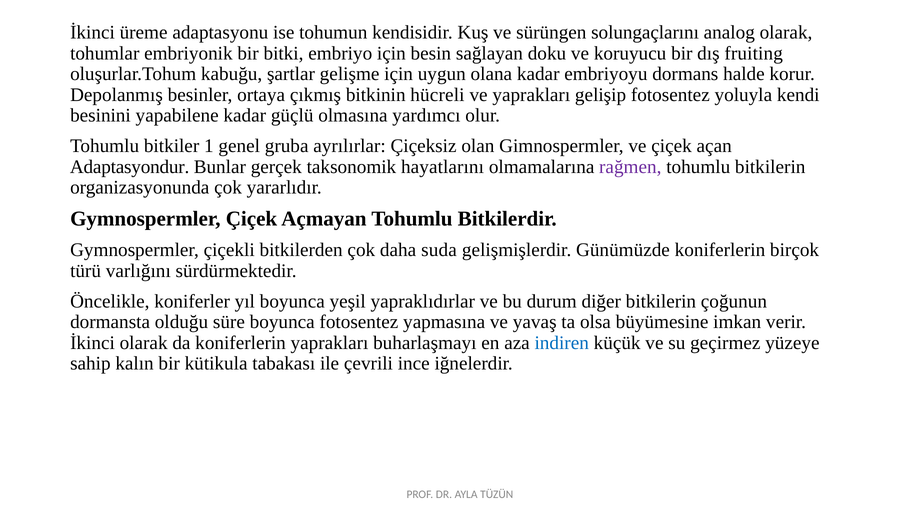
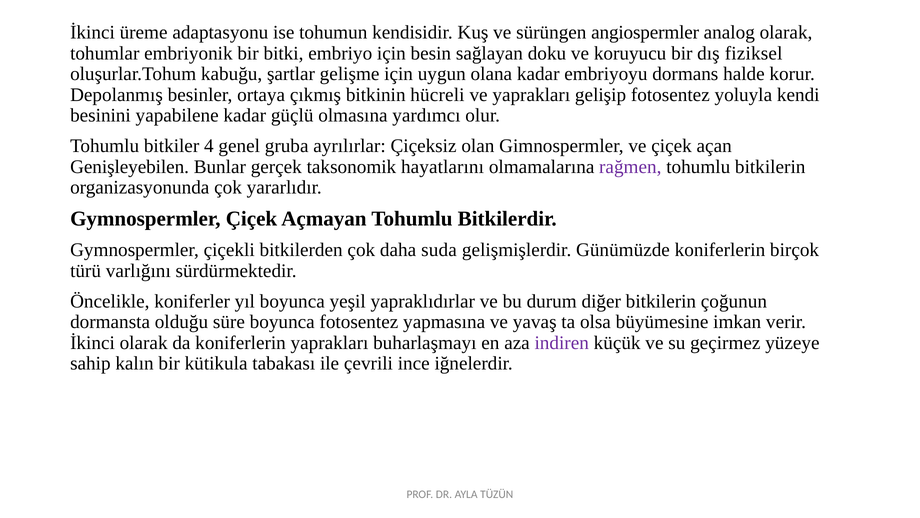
solungaçlarını: solungaçlarını -> angiospermler
fruiting: fruiting -> fiziksel
1: 1 -> 4
Adaptasyondur: Adaptasyondur -> Genişleyebilen
indiren colour: blue -> purple
